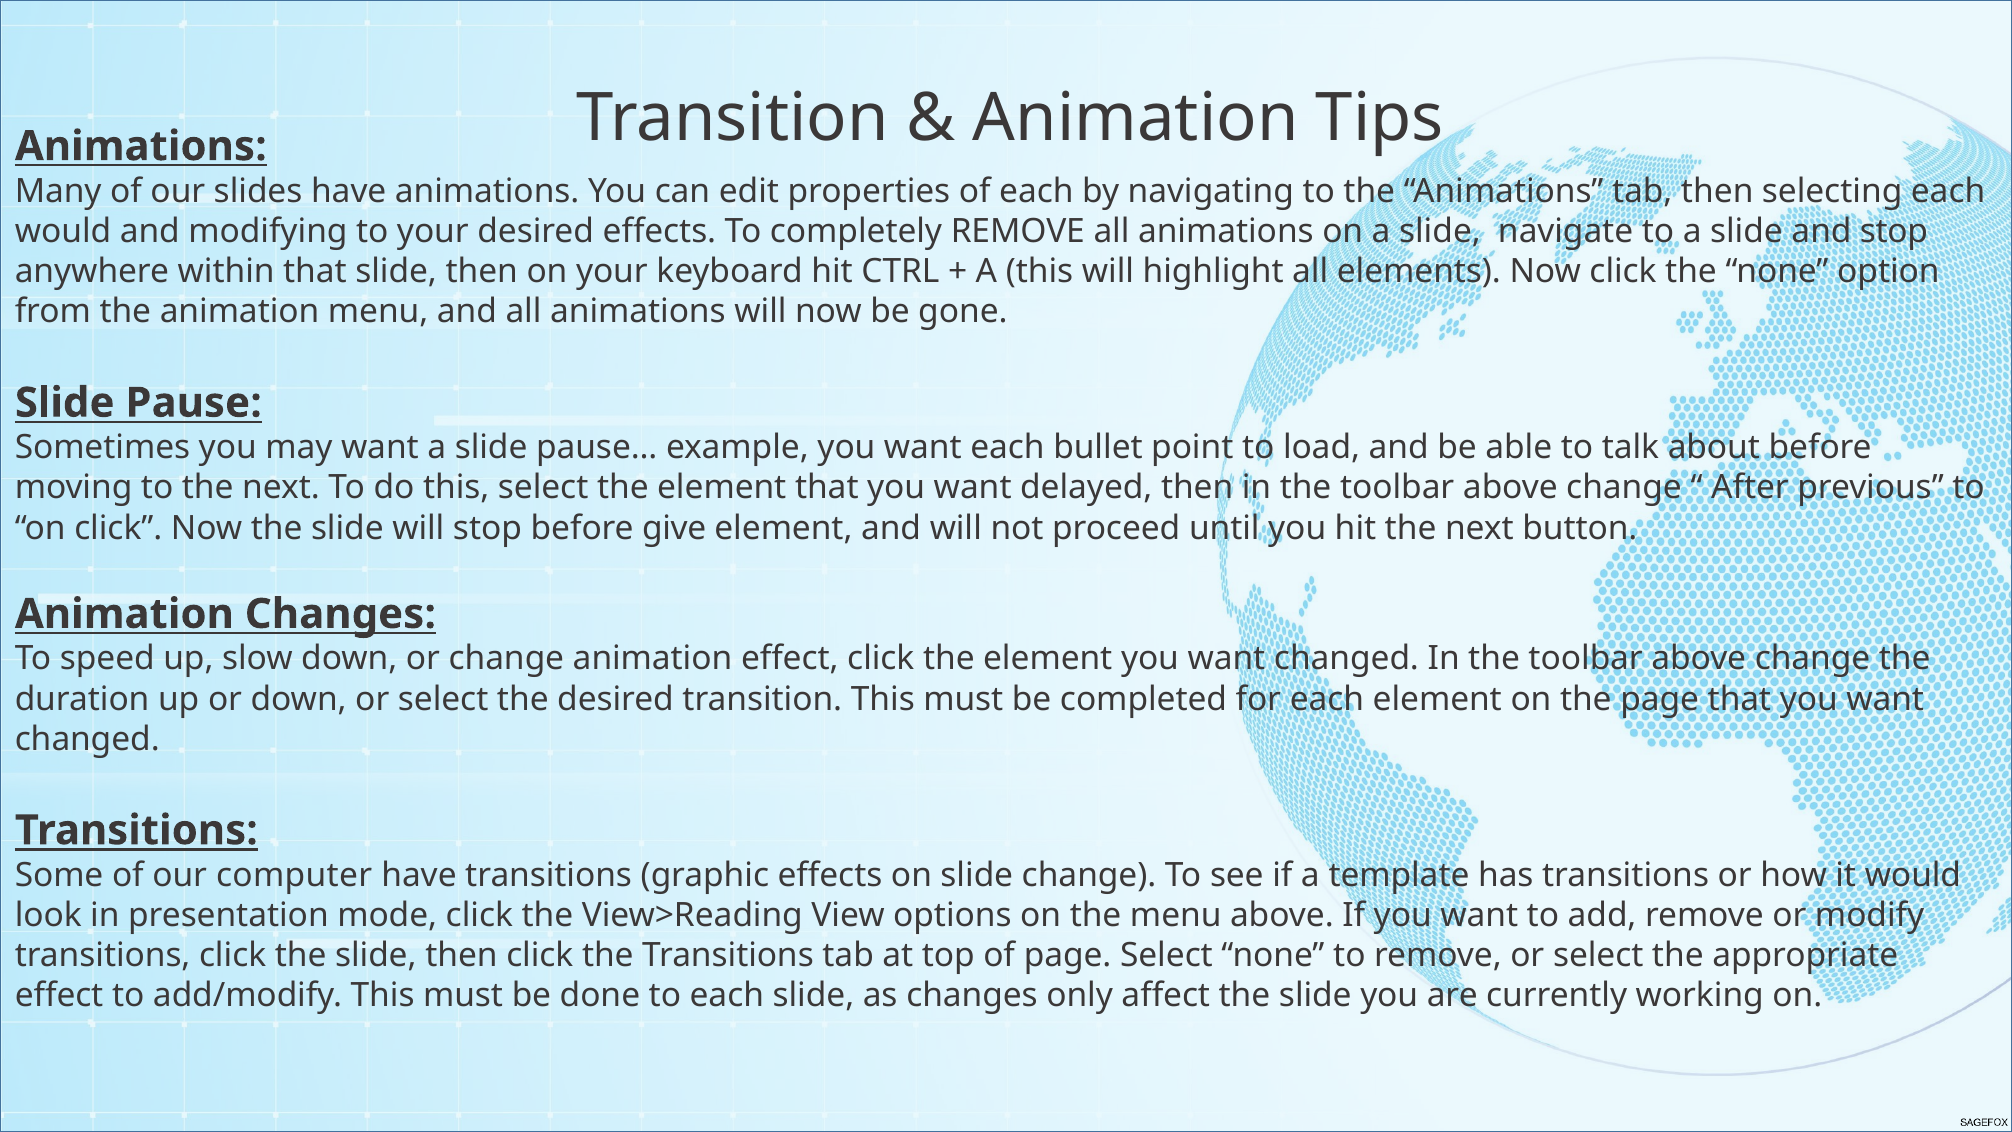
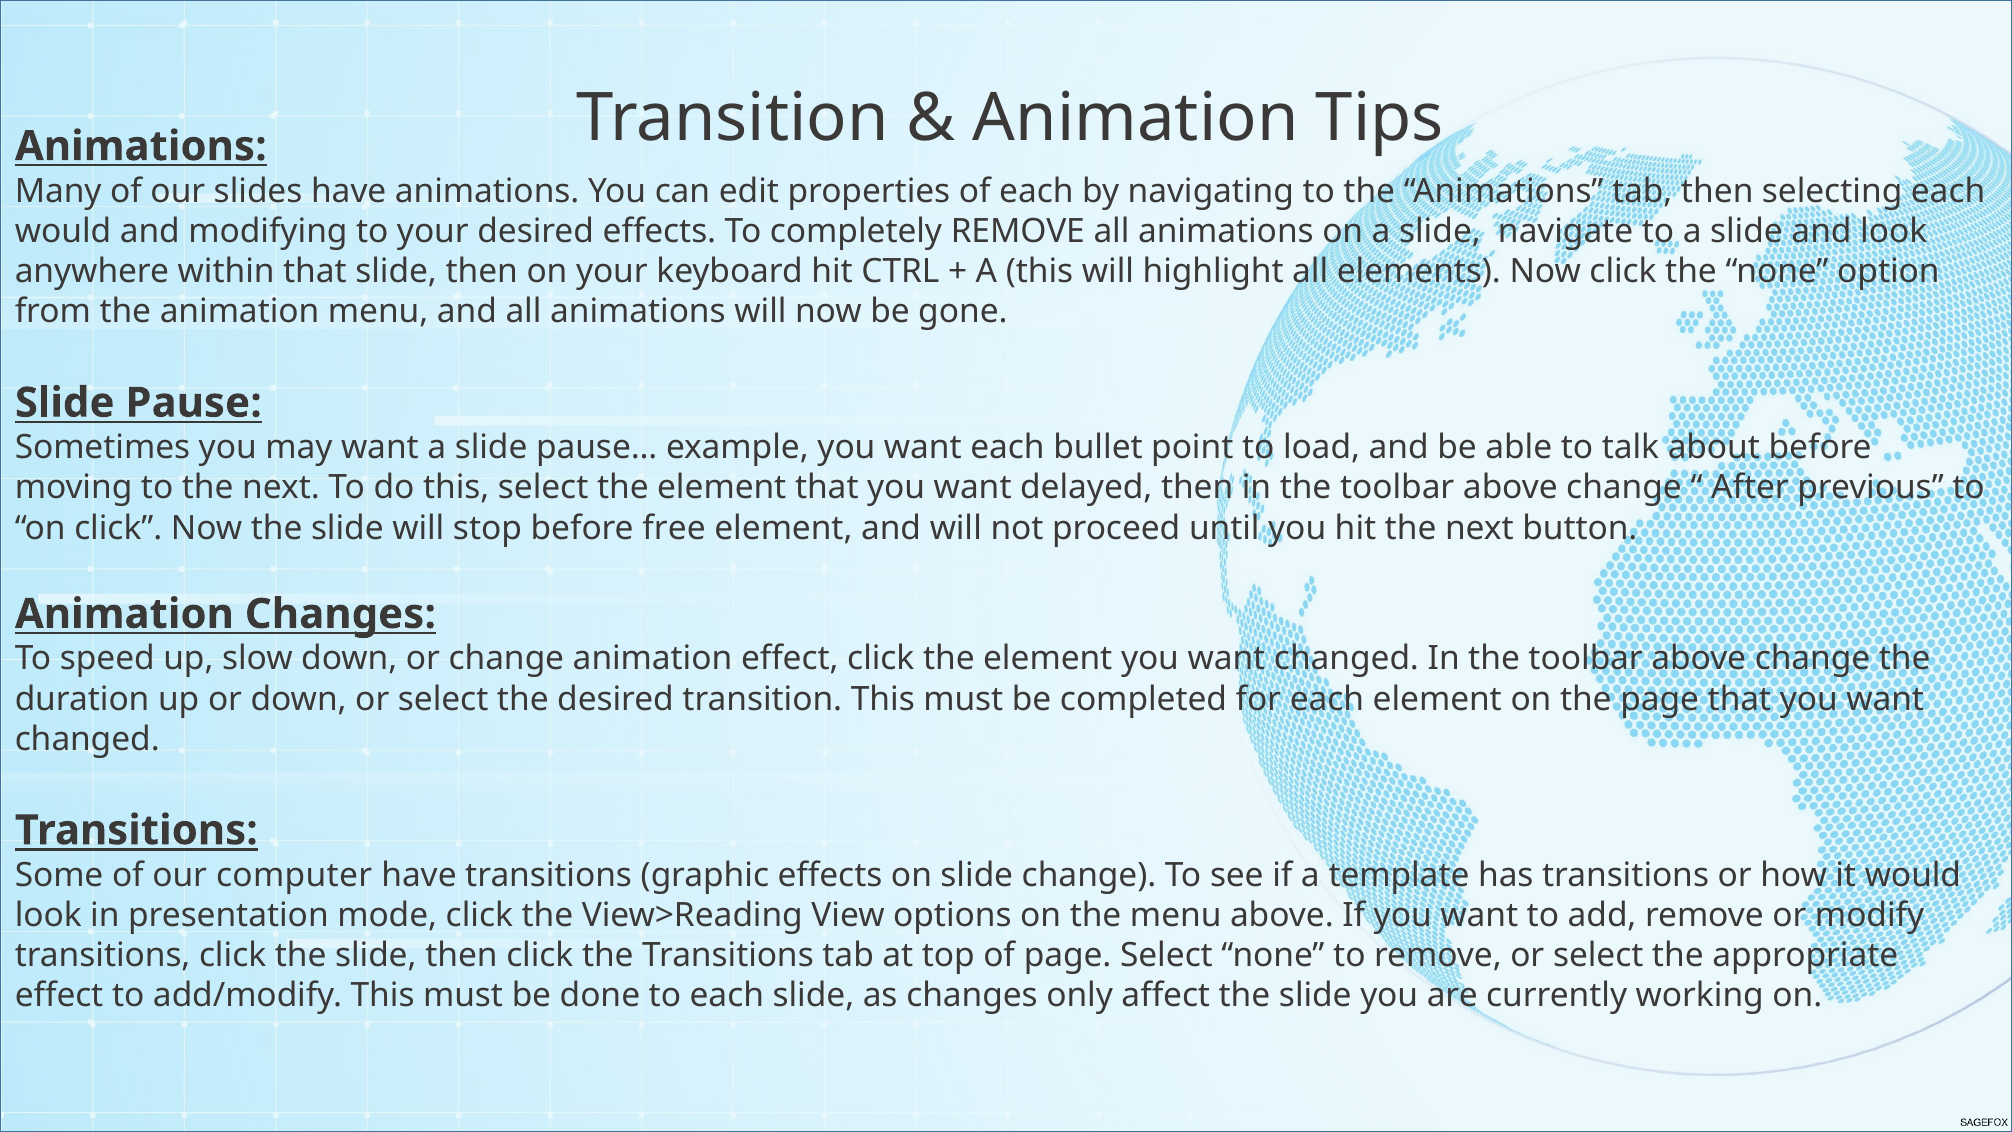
and stop: stop -> look
give: give -> free
